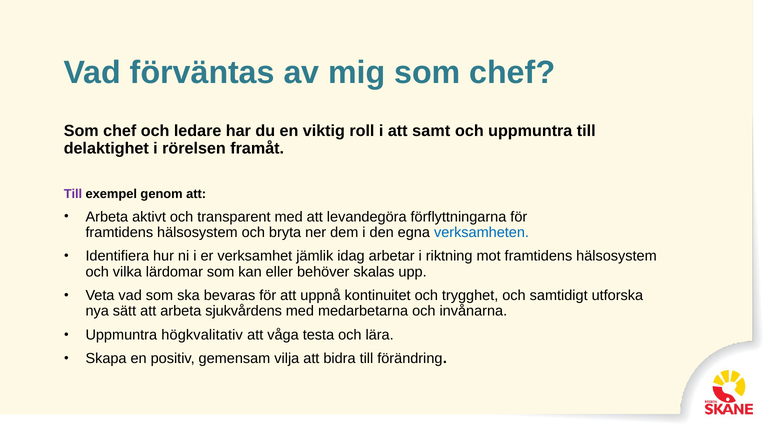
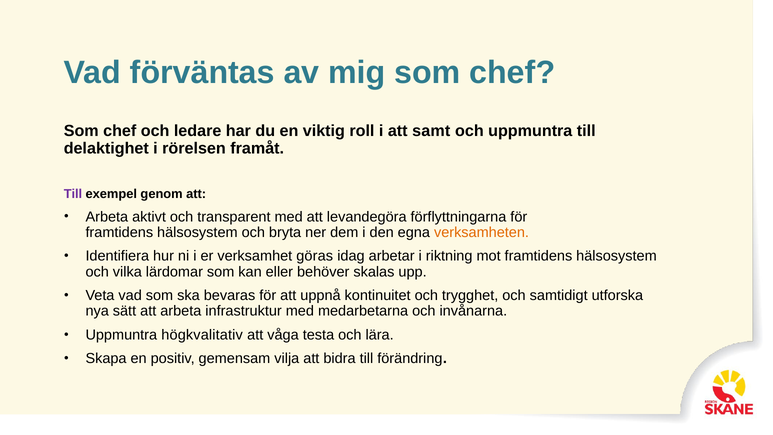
verksamheten colour: blue -> orange
jämlik: jämlik -> göras
sjukvårdens: sjukvårdens -> infrastruktur
